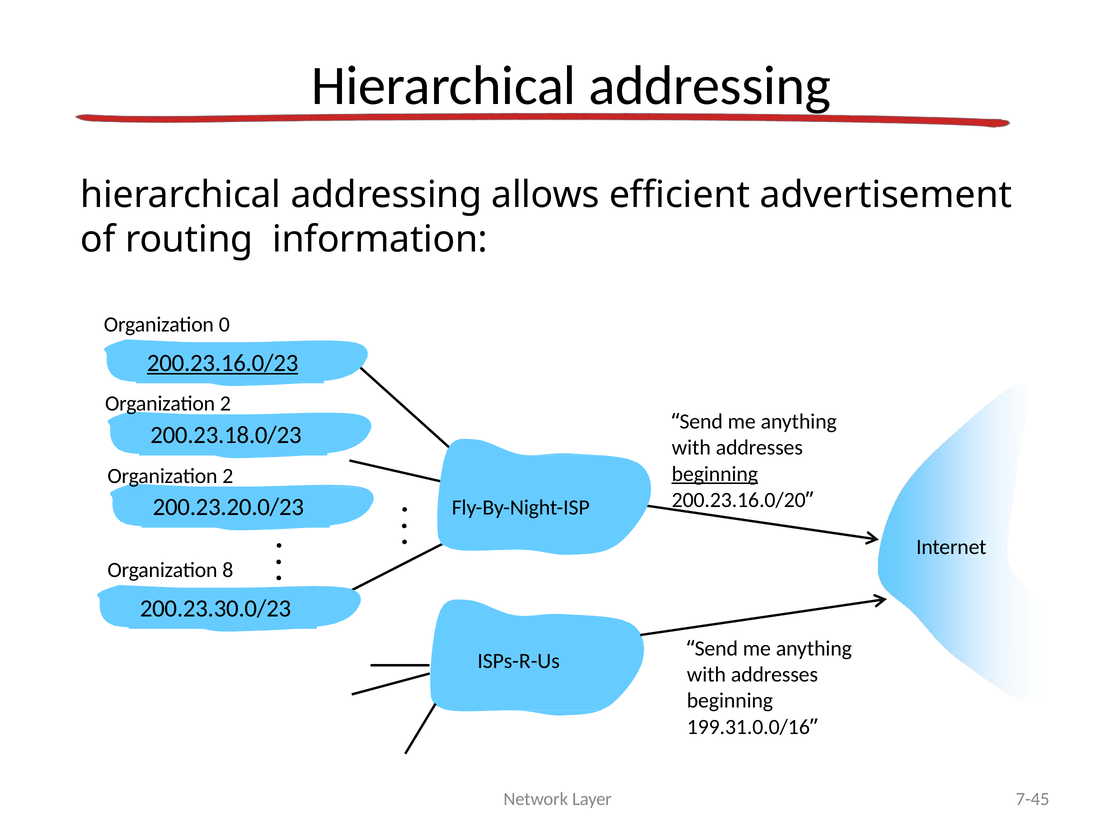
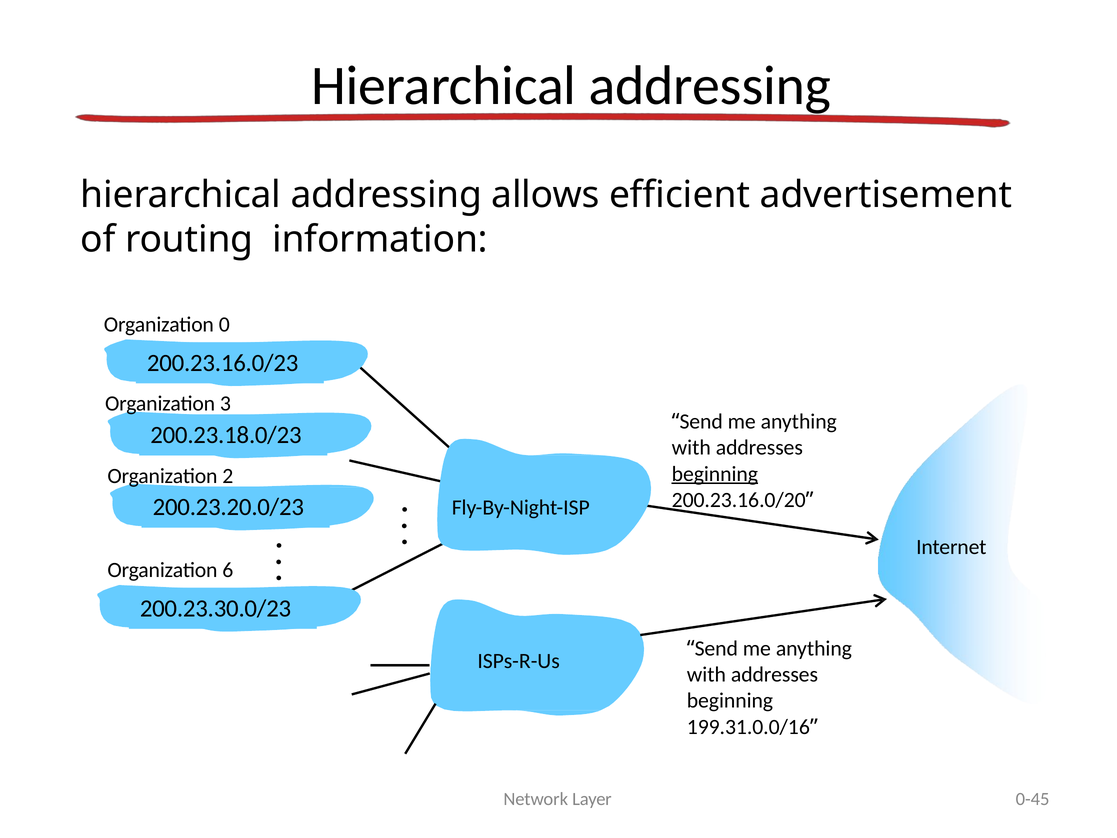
200.23.16.0/23 underline: present -> none
2 at (225, 404): 2 -> 3
8: 8 -> 6
7-45: 7-45 -> 0-45
